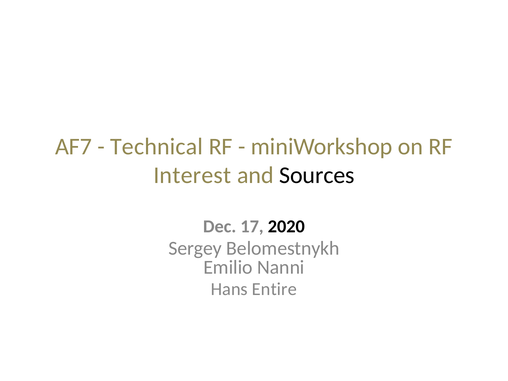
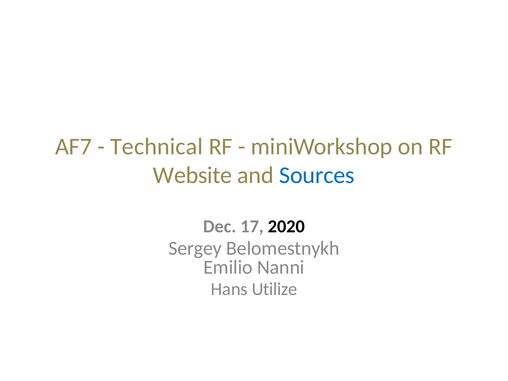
Interest: Interest -> Website
Sources colour: black -> blue
Entire: Entire -> Utilize
